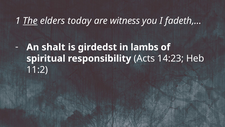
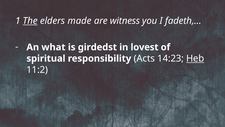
today: today -> made
shalt: shalt -> what
lambs: lambs -> lovest
Heb underline: none -> present
